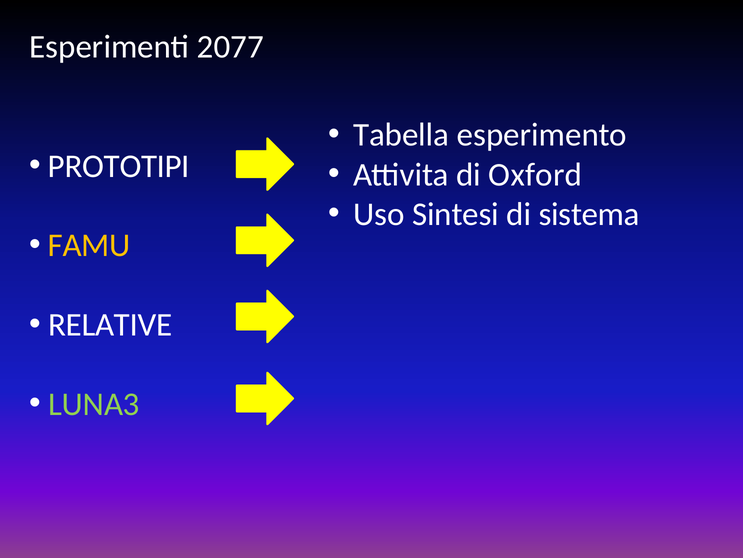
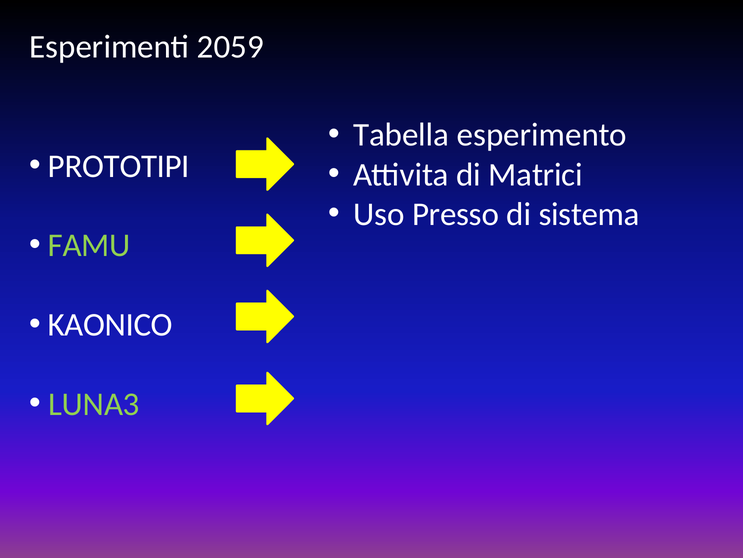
2077: 2077 -> 2059
Oxford: Oxford -> Matrici
Sintesi: Sintesi -> Presso
FAMU colour: yellow -> light green
RELATIVE: RELATIVE -> KAONICO
